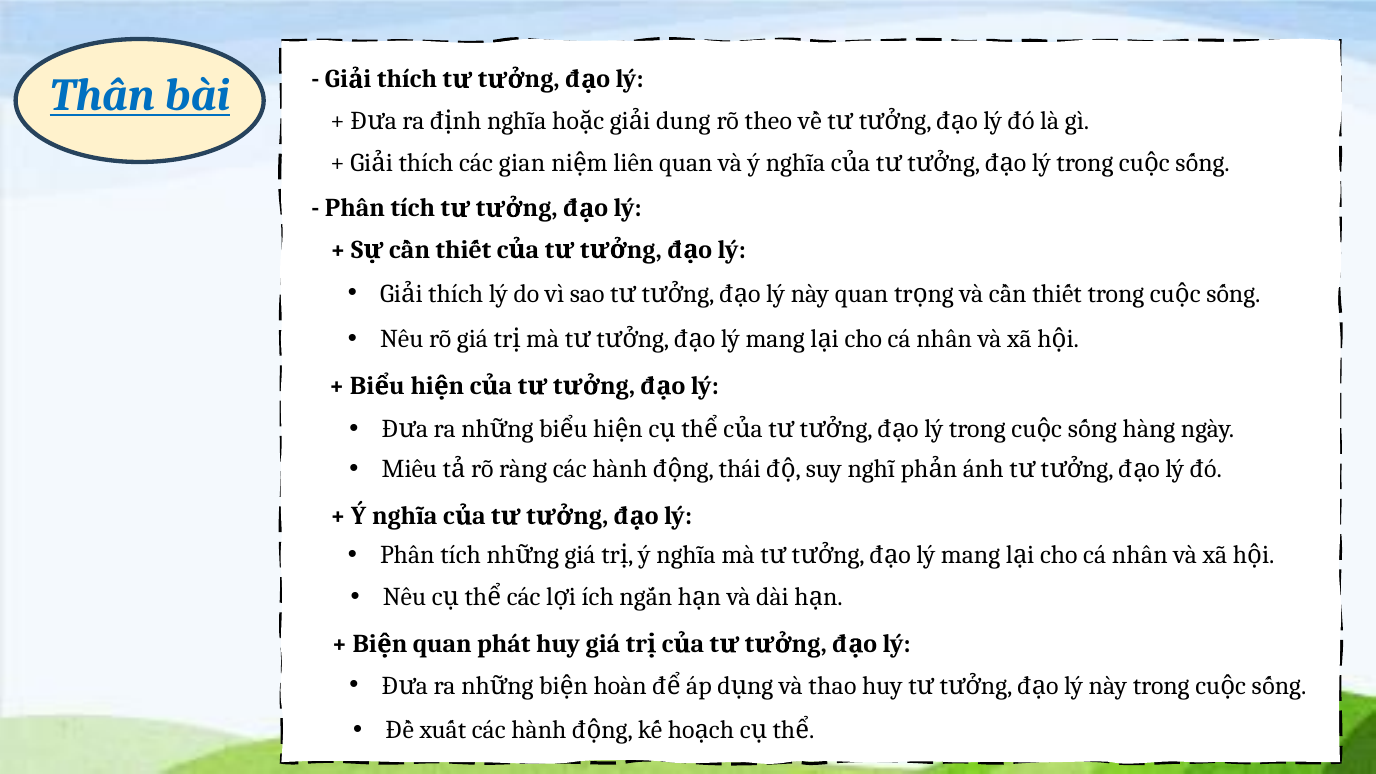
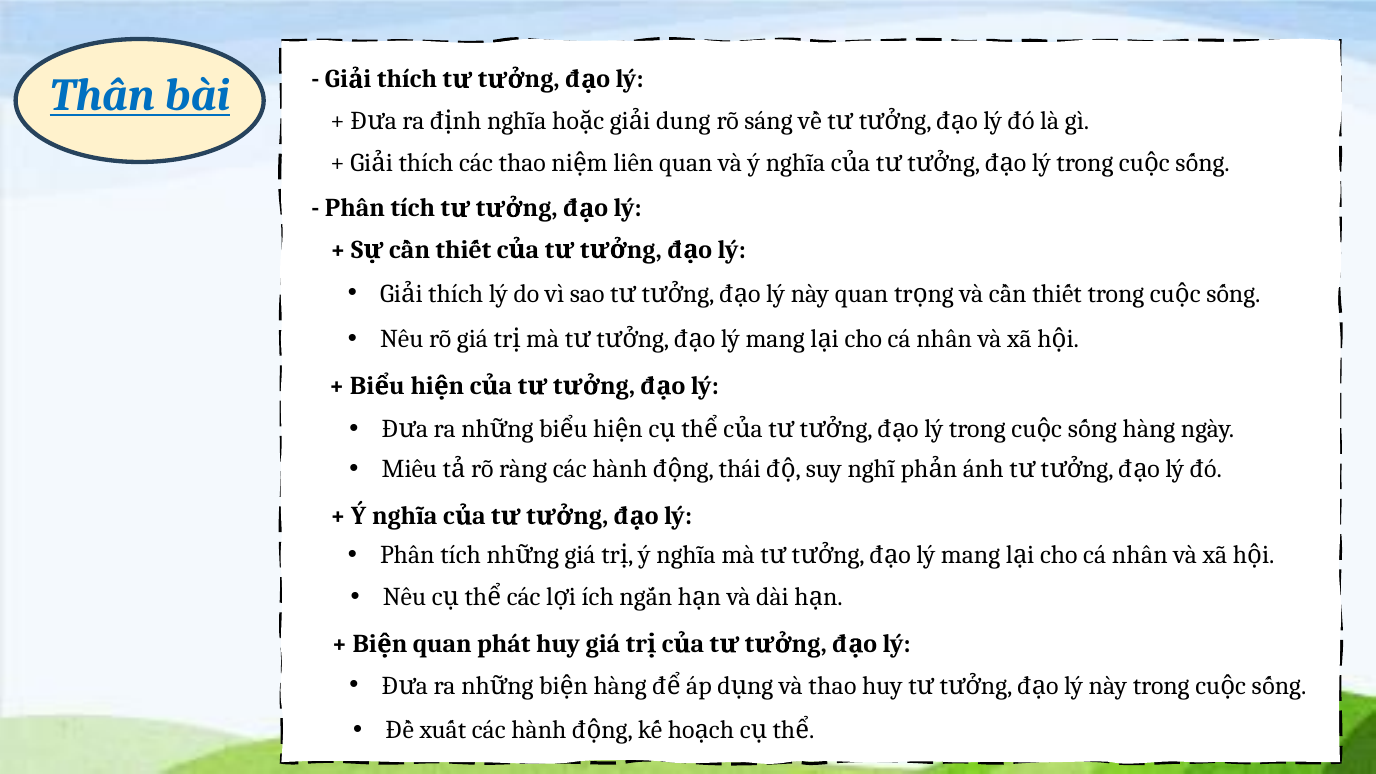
theo: theo -> sáng
các gian: gian -> thao
hoàn at (620, 686): hoàn -> hàng
